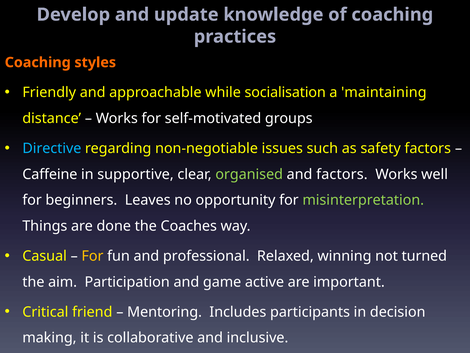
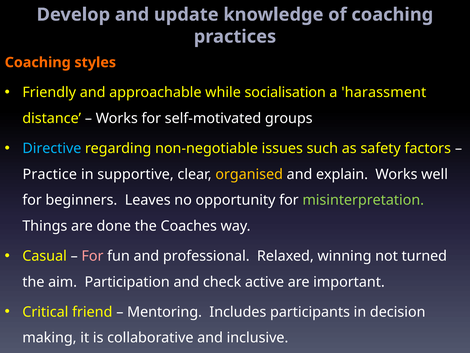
maintaining: maintaining -> harassment
Caffeine: Caffeine -> Practice
organised colour: light green -> yellow
and factors: factors -> explain
For at (92, 256) colour: yellow -> pink
game: game -> check
